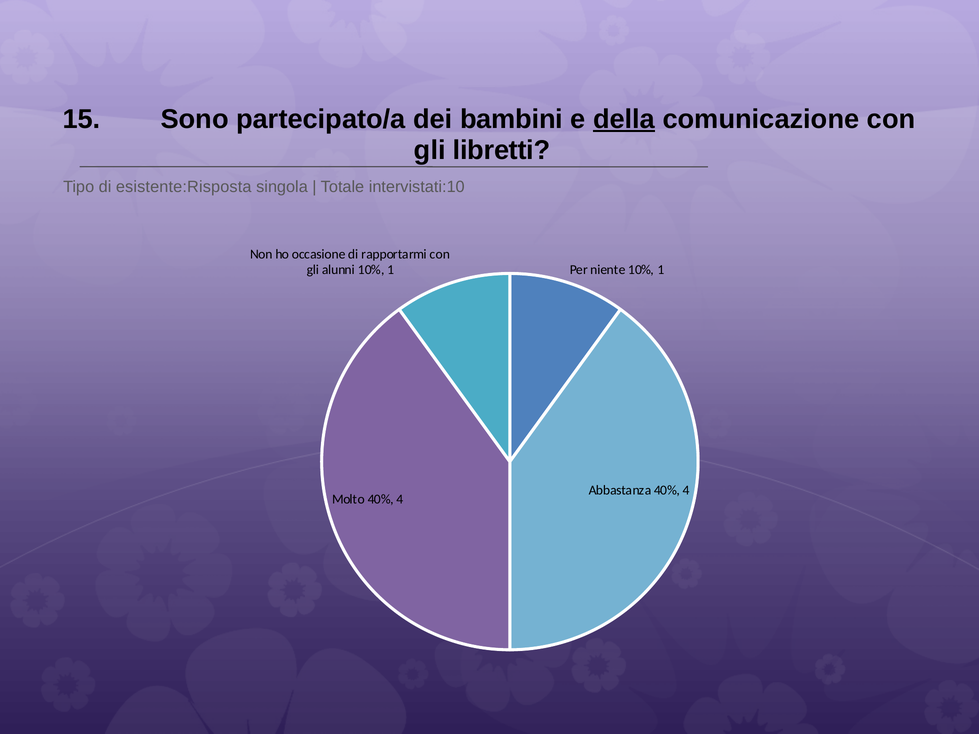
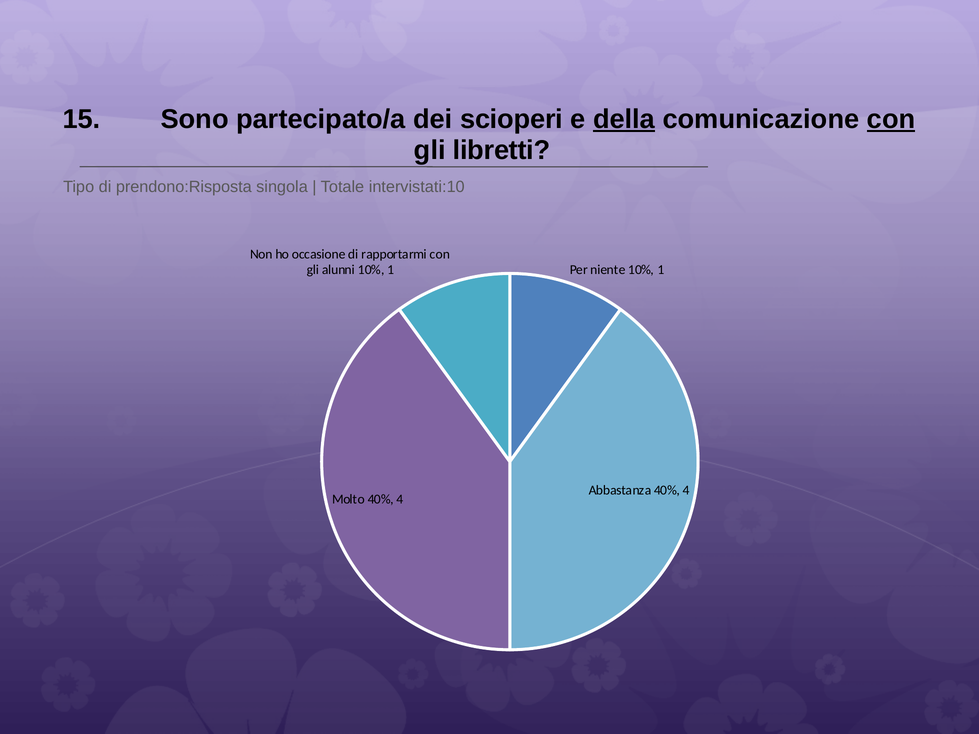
bambini: bambini -> scioperi
con at (891, 119) underline: none -> present
esistente:Risposta: esistente:Risposta -> prendono:Risposta
